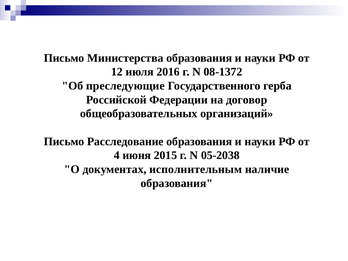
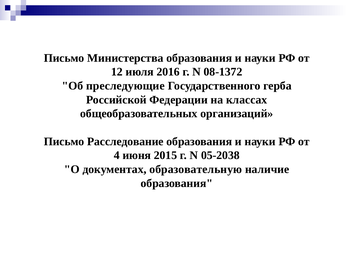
договор: договор -> классах
исполнительным: исполнительным -> образовательную
